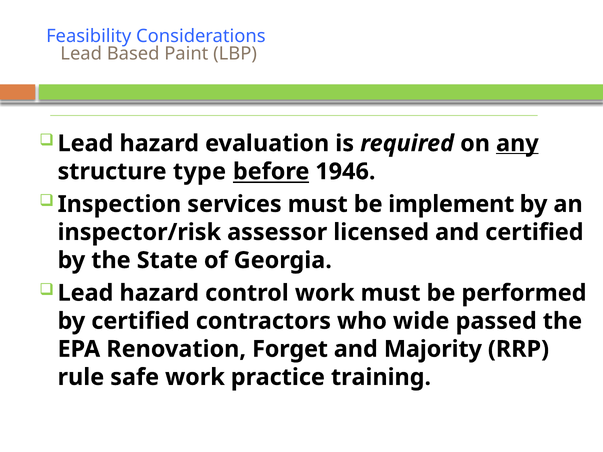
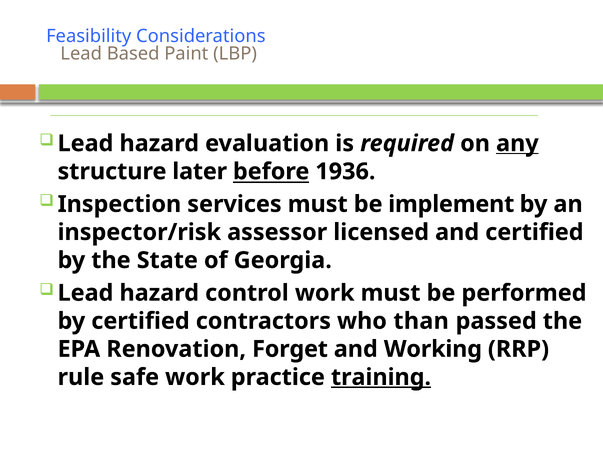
type: type -> later
1946: 1946 -> 1936
wide: wide -> than
Majority: Majority -> Working
training underline: none -> present
